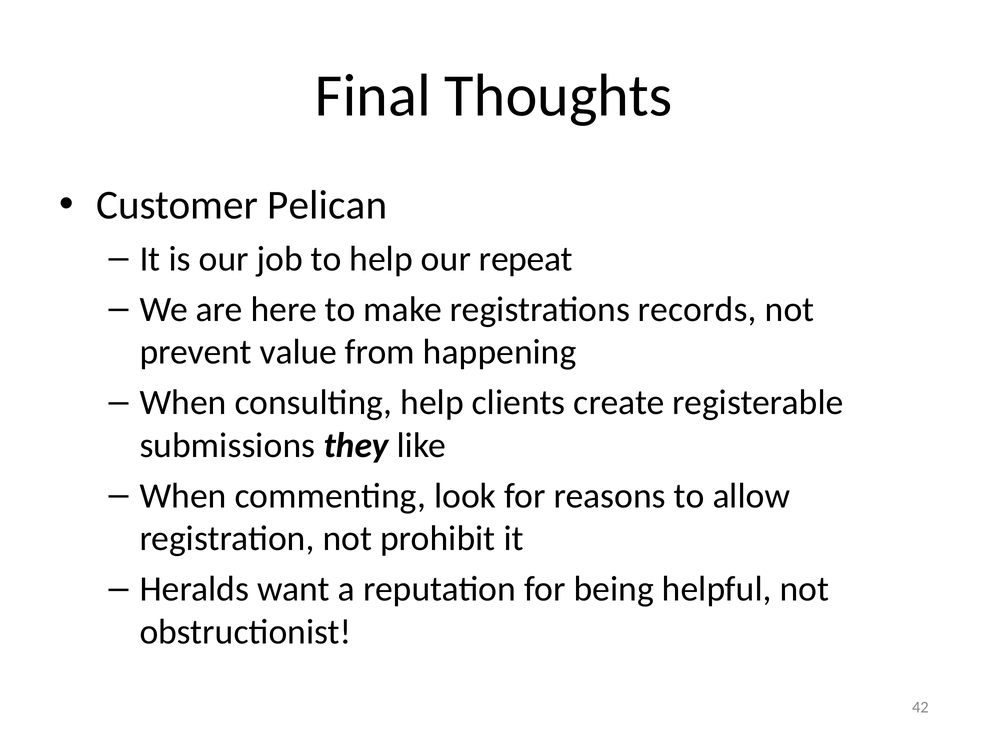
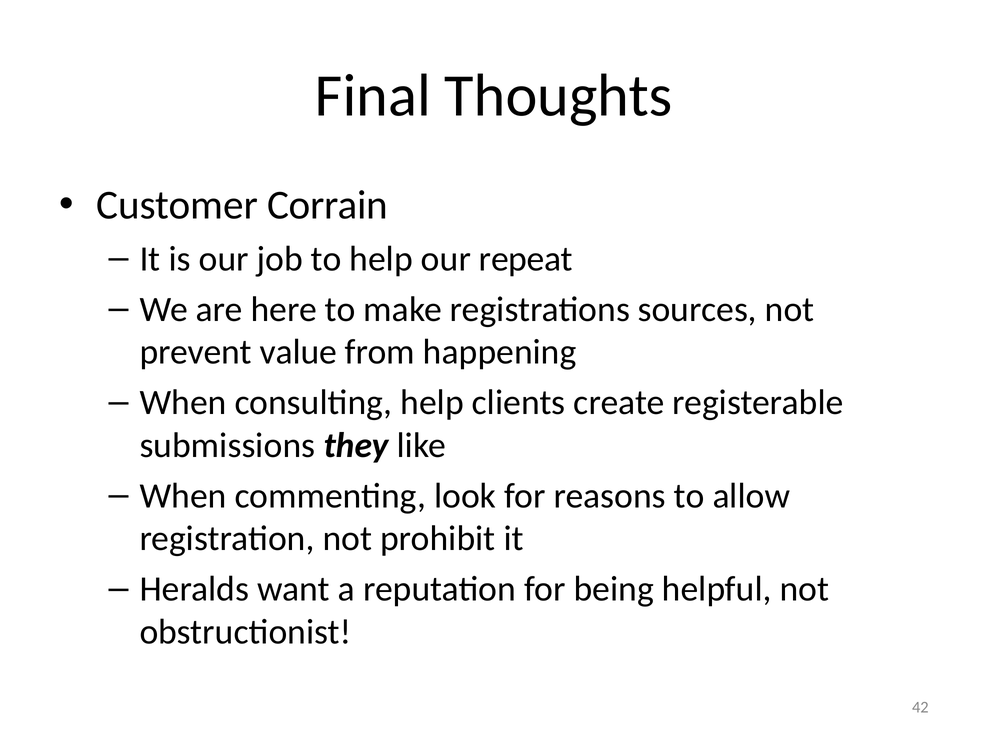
Pelican: Pelican -> Corrain
records: records -> sources
